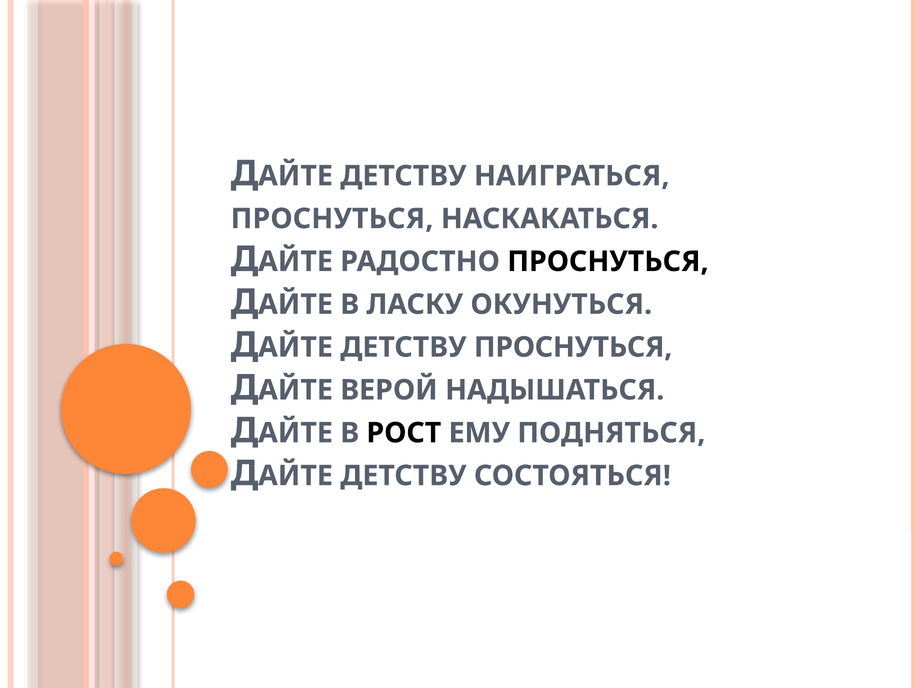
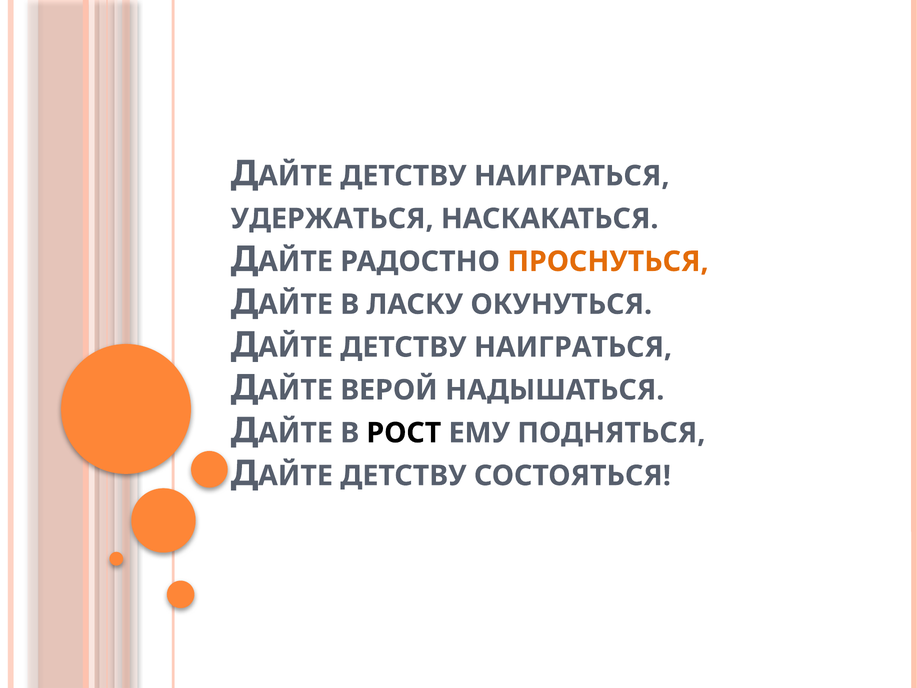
ПРОСНУТЬСЯ at (332, 219): ПРОСНУТЬСЯ -> УДЕРЖАТЬСЯ
ПРОСНУТЬСЯ at (608, 261) colour: black -> orange
ПРОСНУТЬСЯ at (573, 347): ПРОСНУТЬСЯ -> НАИГРАТЬСЯ
